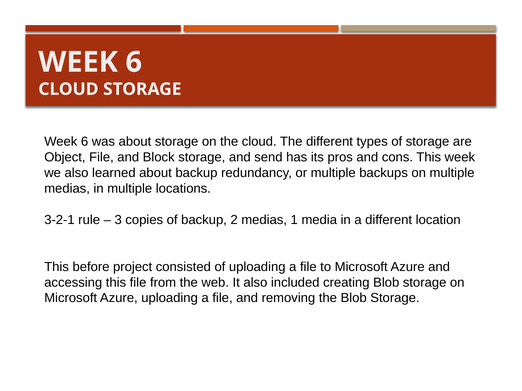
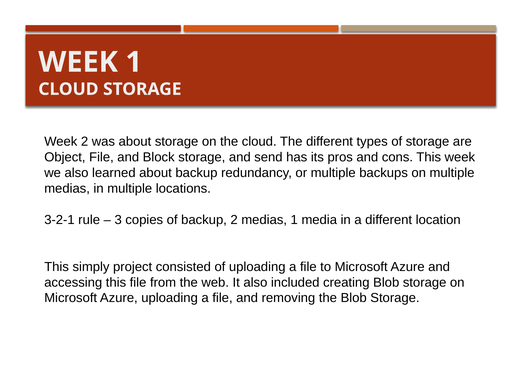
6 at (134, 62): 6 -> 1
6 at (85, 142): 6 -> 2
before: before -> simply
